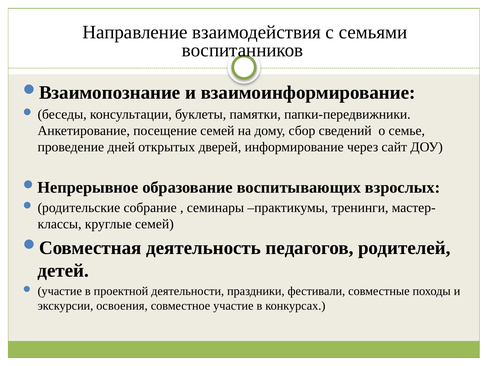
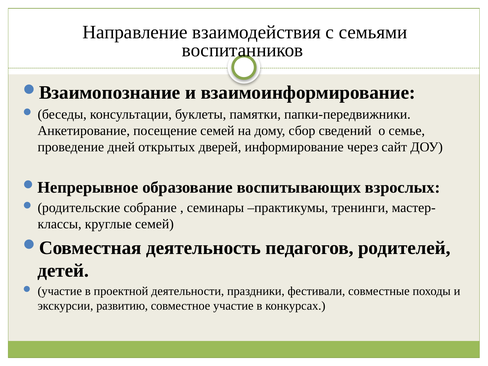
освоения: освоения -> развитию
